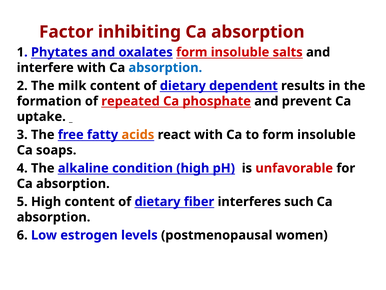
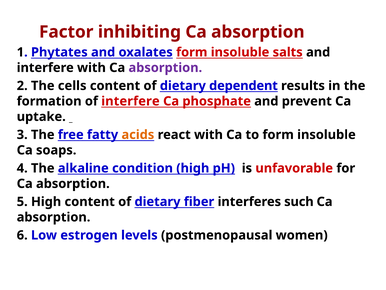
absorption at (165, 68) colour: blue -> purple
milk: milk -> cells
of repeated: repeated -> interfere
